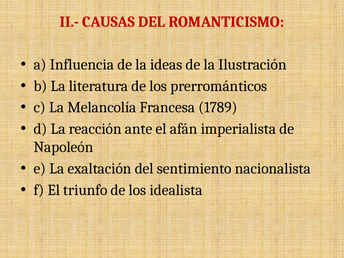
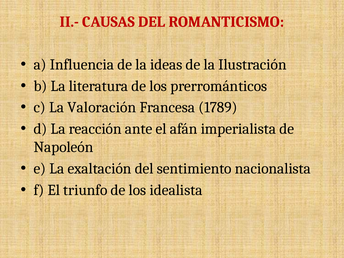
Melancolía: Melancolía -> Valoración
